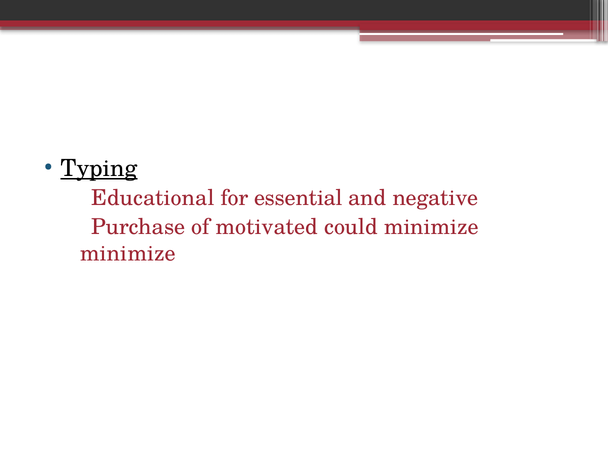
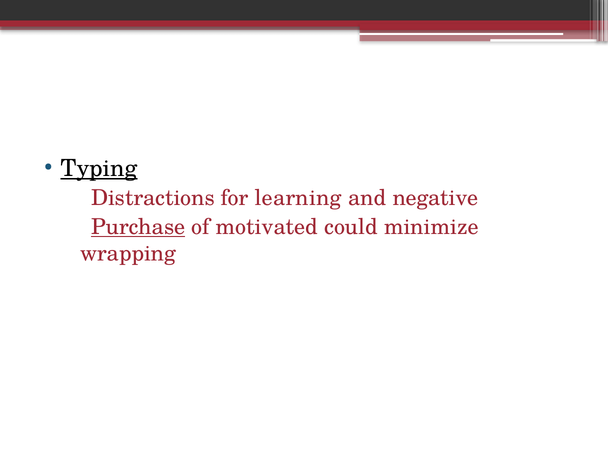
Educational: Educational -> Distractions
essential: essential -> learning
Purchase underline: none -> present
minimize at (128, 253): minimize -> wrapping
